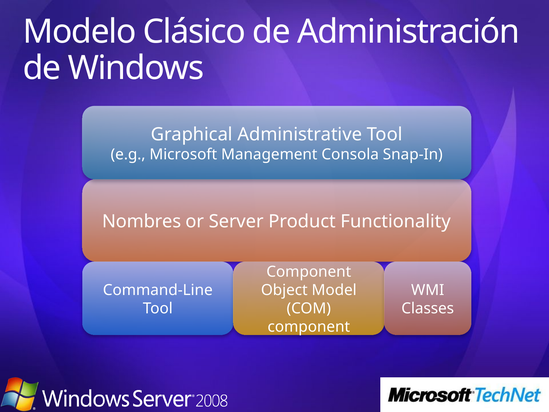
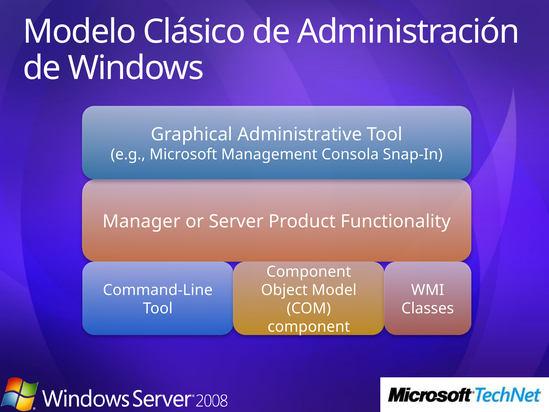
Nombres: Nombres -> Manager
